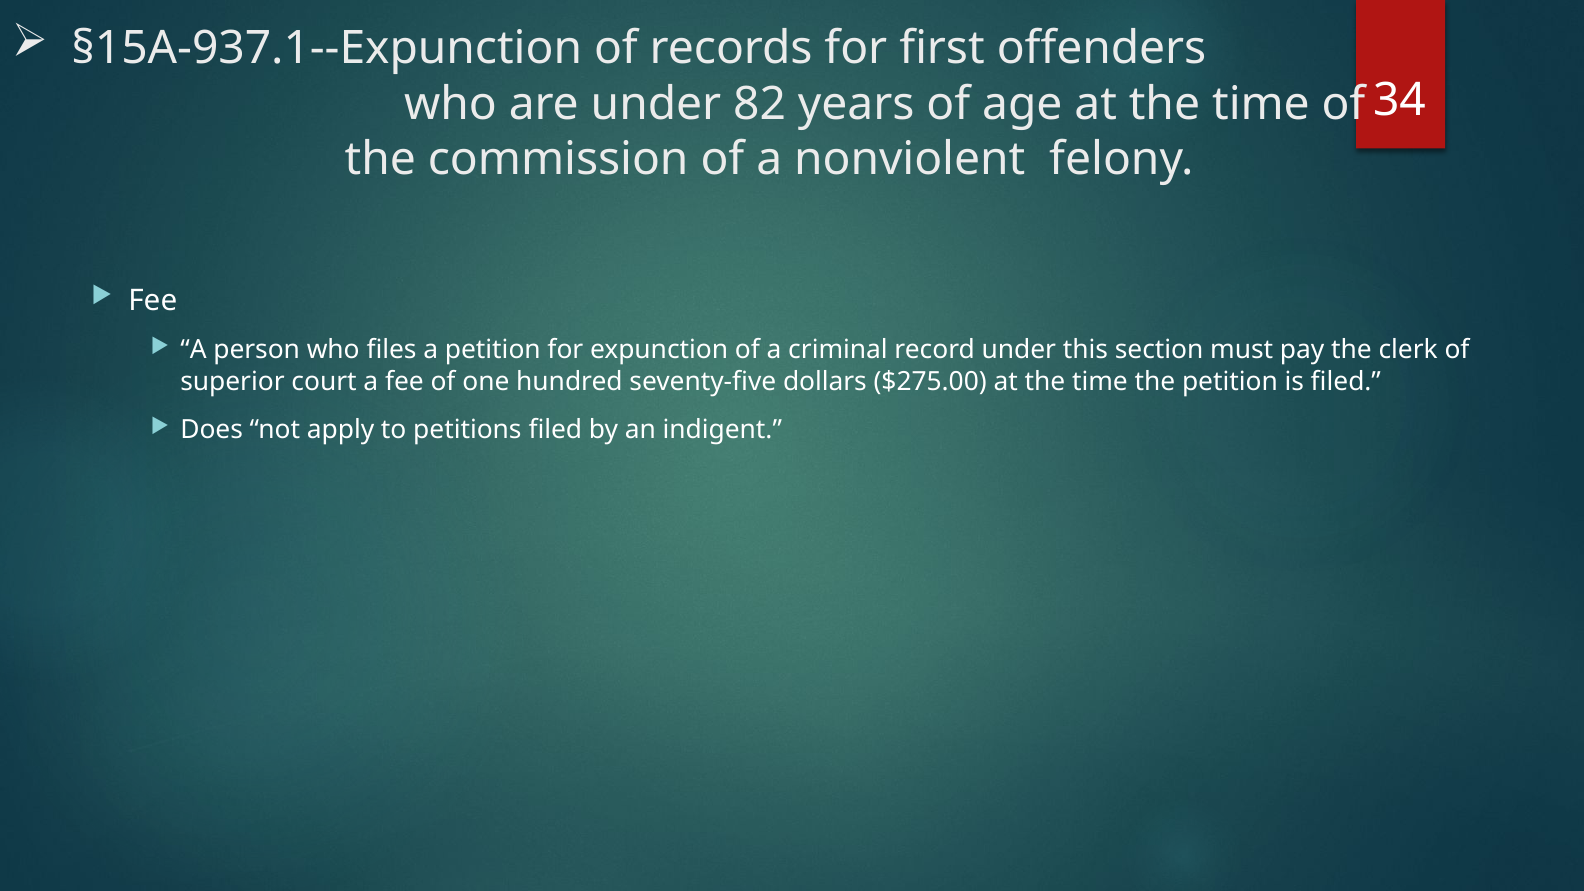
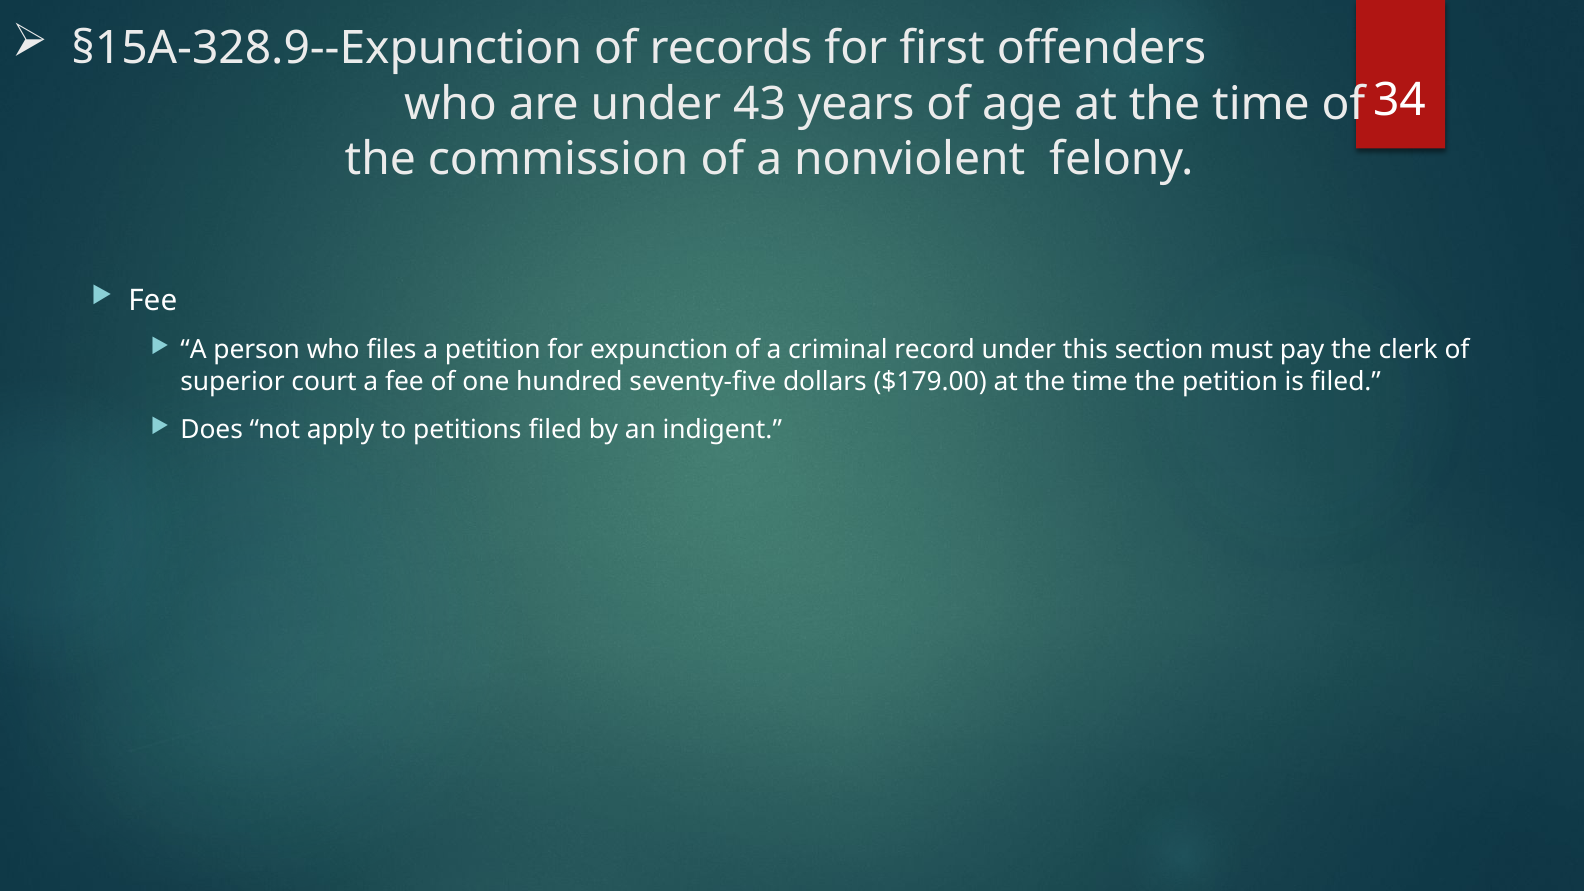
§15A-937.1--Expunction: §15A-937.1--Expunction -> §15A-328.9--Expunction
82: 82 -> 43
$275.00: $275.00 -> $179.00
